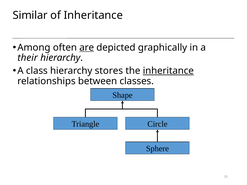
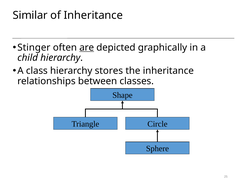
Among: Among -> Stinger
their: their -> child
inheritance at (168, 71) underline: present -> none
